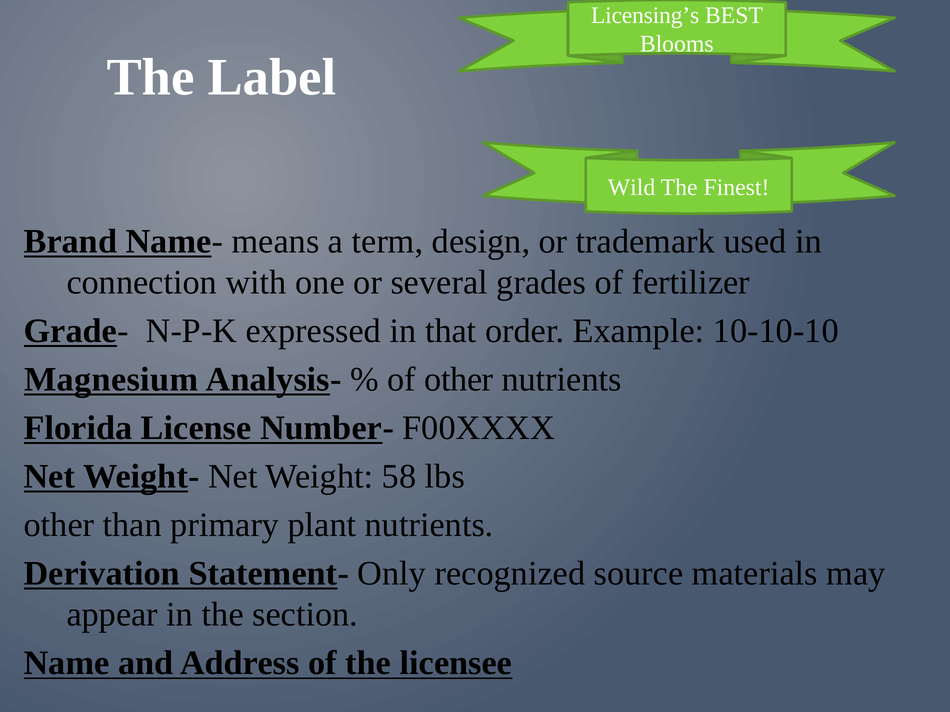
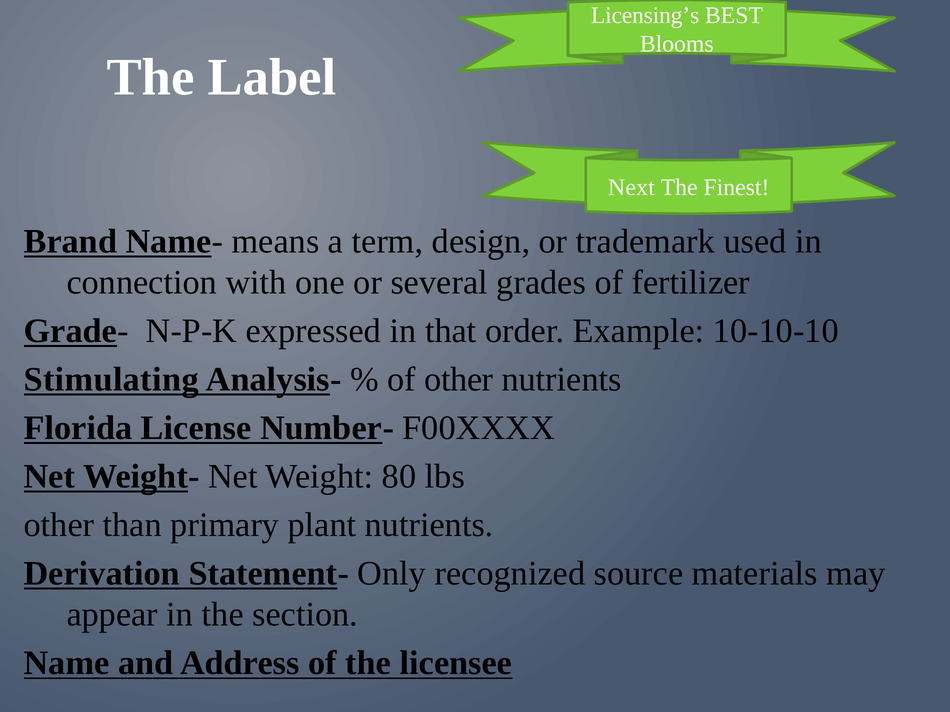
Wild: Wild -> Next
Magnesium: Magnesium -> Stimulating
58: 58 -> 80
